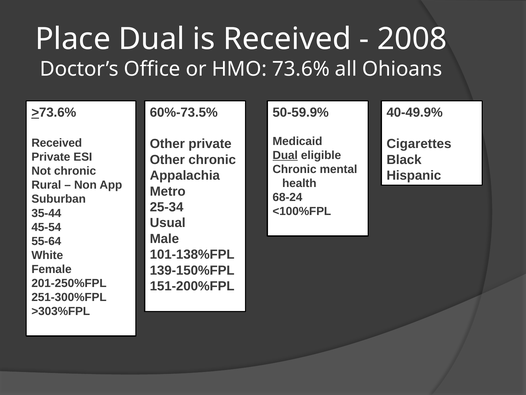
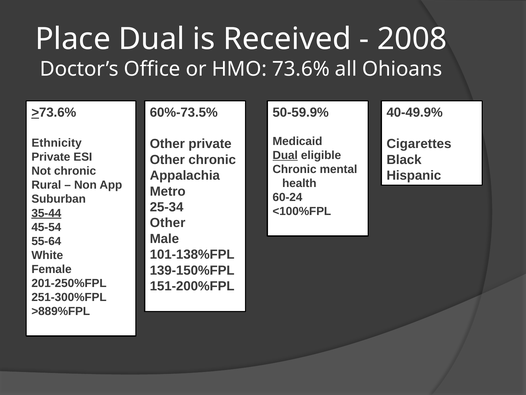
Received at (57, 143): Received -> Ethnicity
68-24: 68-24 -> 60-24
35-44 underline: none -> present
Usual at (168, 223): Usual -> Other
>303%FPL: >303%FPL -> >889%FPL
